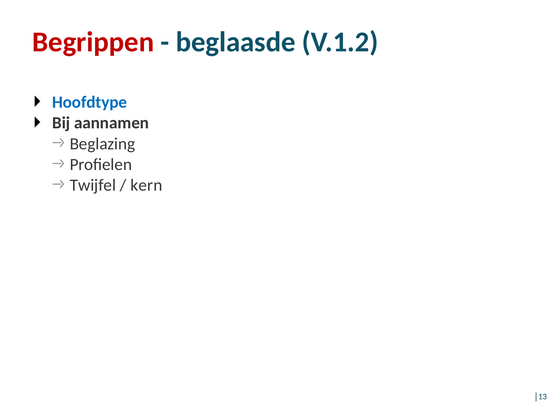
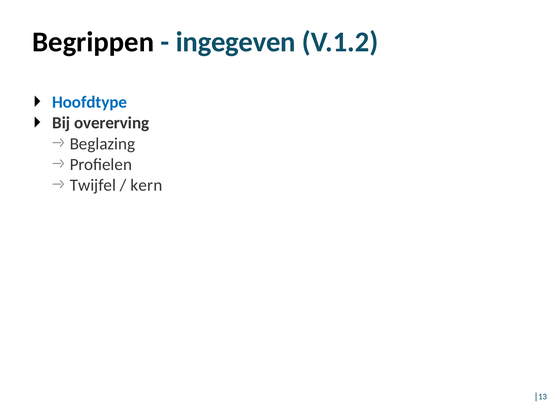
Begrippen colour: red -> black
beglaasde: beglaasde -> ingegeven
aannamen: aannamen -> overerving
